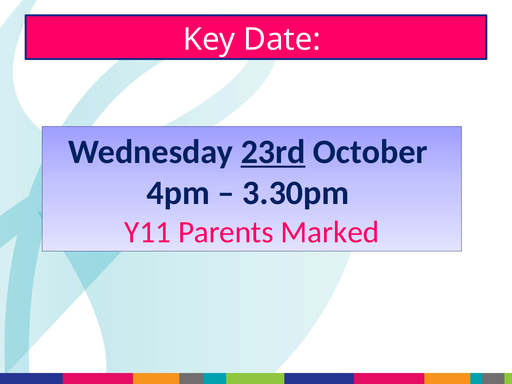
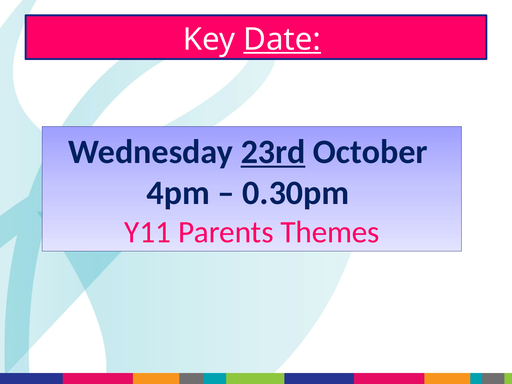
Date underline: none -> present
3.30pm: 3.30pm -> 0.30pm
Marked: Marked -> Themes
